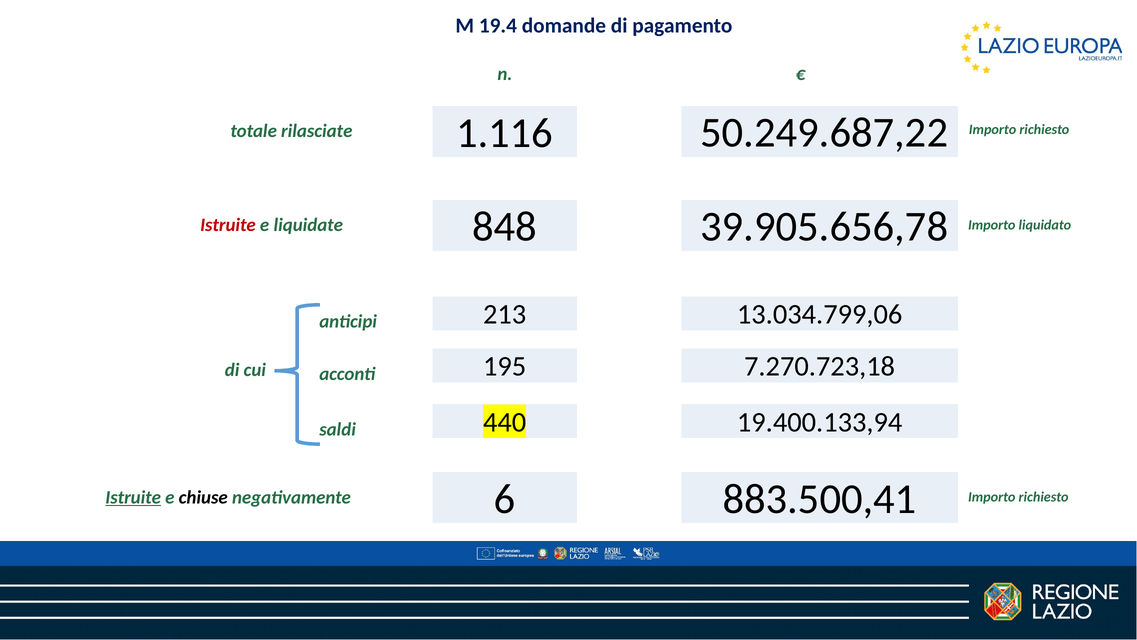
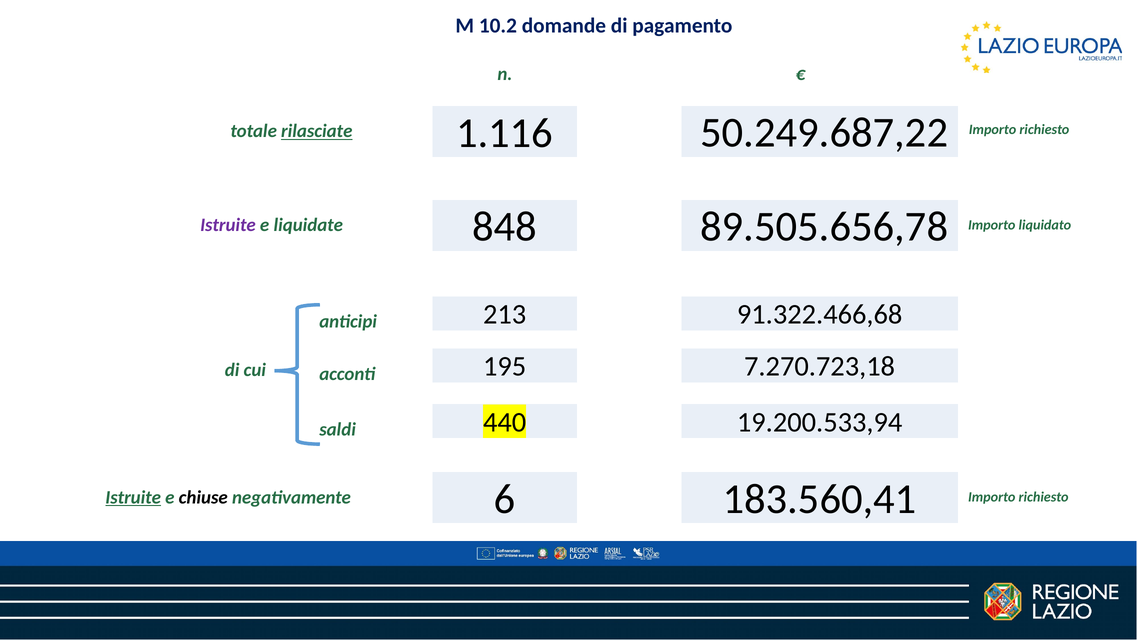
19.4: 19.4 -> 10.2
rilasciate underline: none -> present
Istruite at (228, 225) colour: red -> purple
39.905.656,78: 39.905.656,78 -> 89.505.656,78
13.034.799,06: 13.034.799,06 -> 91.322.466,68
19.400.133,94: 19.400.133,94 -> 19.200.533,94
883.500,41: 883.500,41 -> 183.560,41
